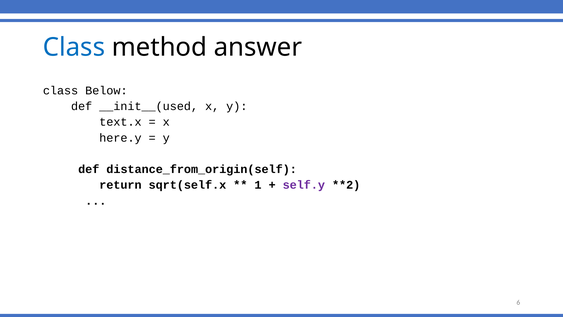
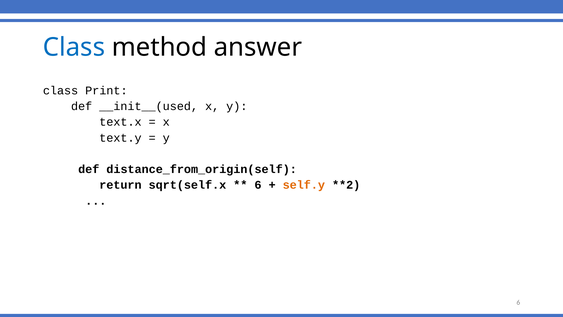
Below: Below -> Print
here.y: here.y -> text.y
1 at (258, 185): 1 -> 6
self.y colour: purple -> orange
